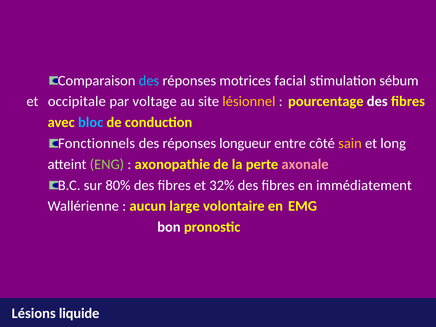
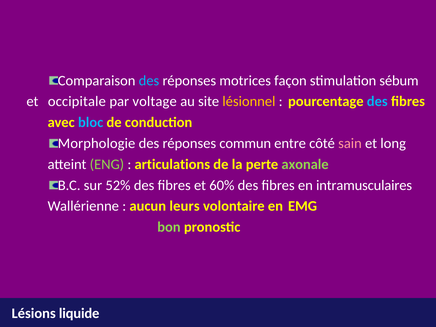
facial: facial -> façon
des at (377, 102) colour: white -> light blue
Fonctionnels: Fonctionnels -> Morphologie
longueur: longueur -> commun
sain colour: yellow -> pink
axonopathie: axonopathie -> articulations
axonale colour: pink -> light green
80%: 80% -> 52%
32%: 32% -> 60%
immédiatement: immédiatement -> intramusculaires
large: large -> leurs
bon colour: white -> light green
